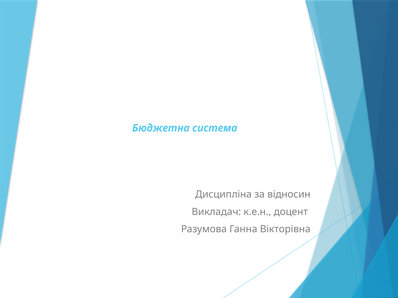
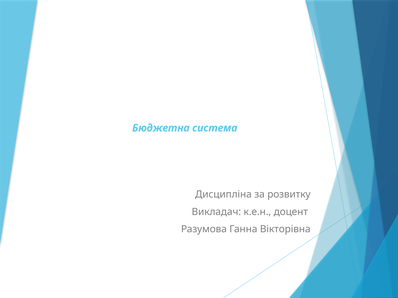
відносин: відносин -> розвитку
